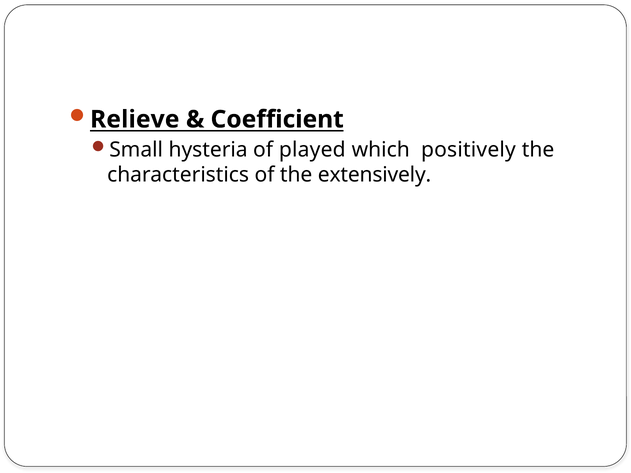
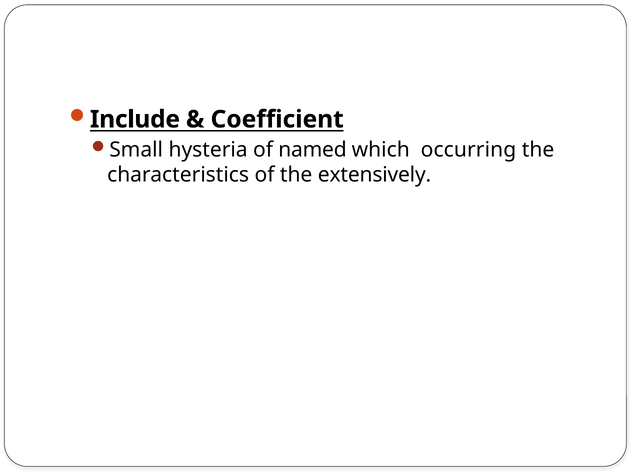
Relieve: Relieve -> Include
played: played -> named
positively: positively -> occurring
